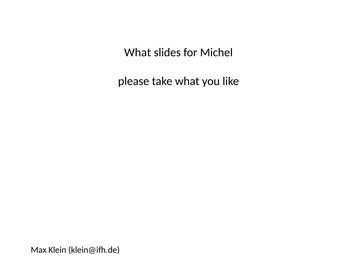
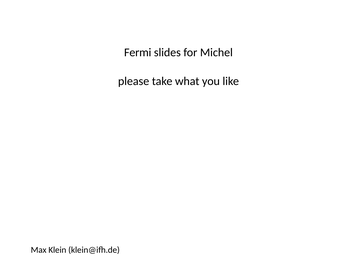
What at (138, 53): What -> Fermi
